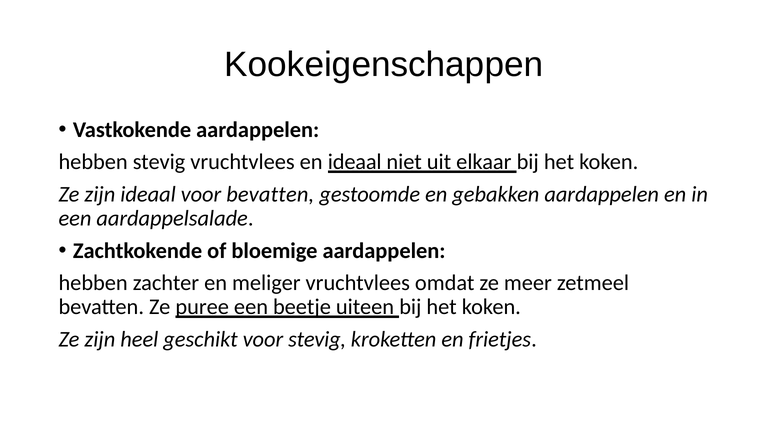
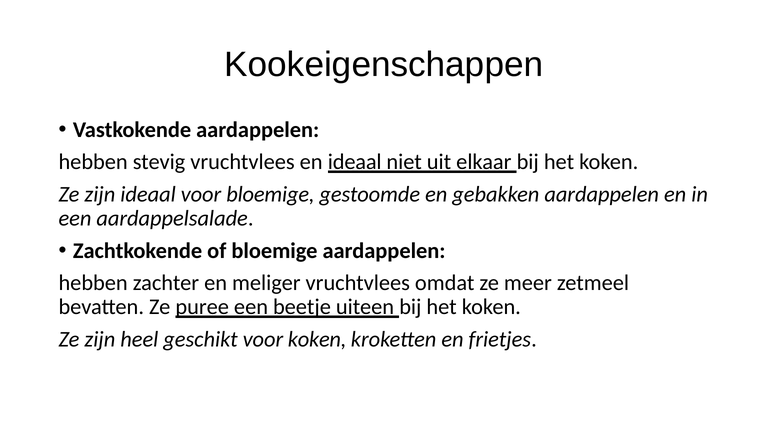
voor bevatten: bevatten -> bloemige
voor stevig: stevig -> koken
